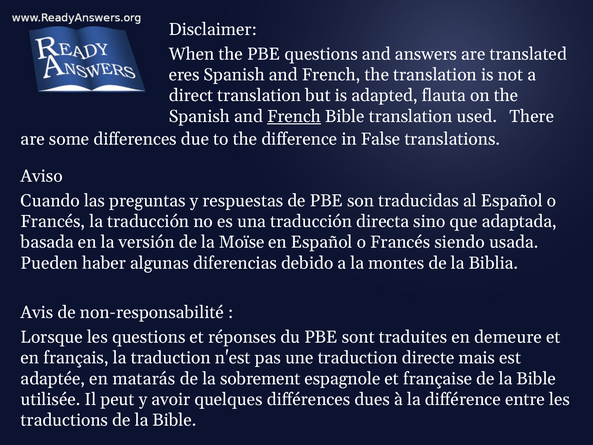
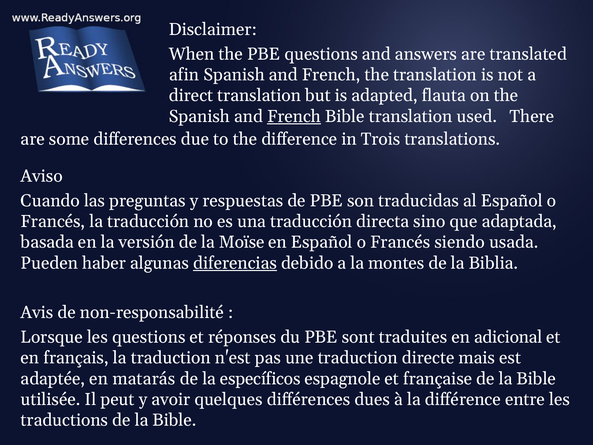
eres: eres -> afin
False: False -> Trois
diferencias underline: none -> present
demeure: demeure -> adicional
sobrement: sobrement -> específicos
